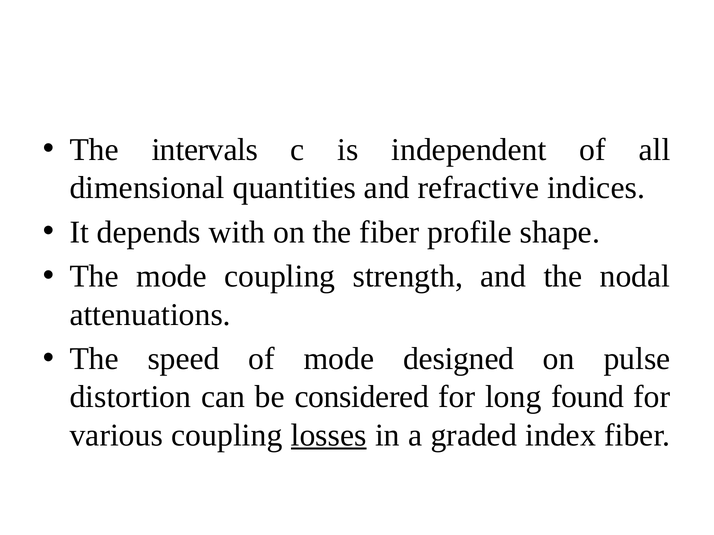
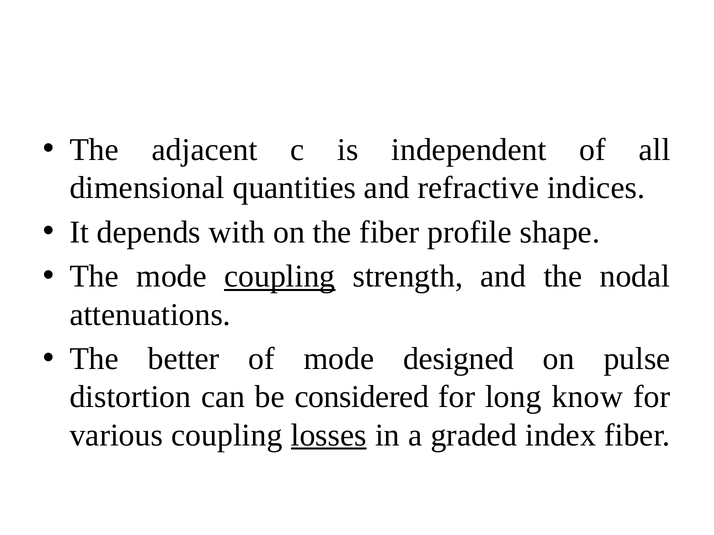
intervals: intervals -> adjacent
coupling at (280, 277) underline: none -> present
speed: speed -> better
found: found -> know
